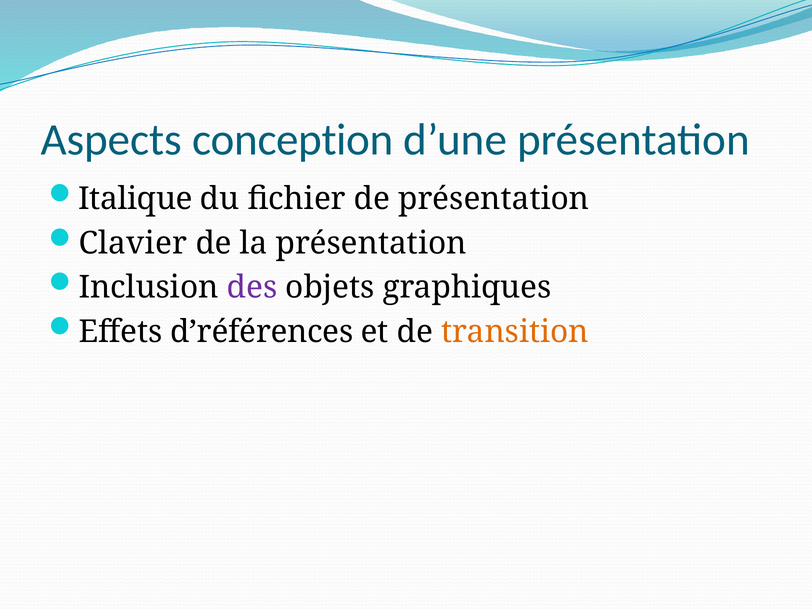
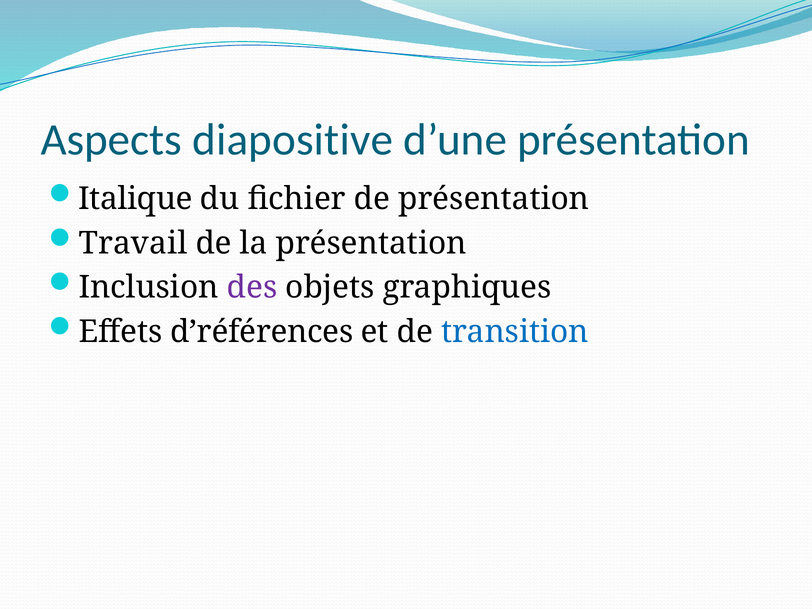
conception: conception -> diapositive
Clavier: Clavier -> Travail
transition colour: orange -> blue
